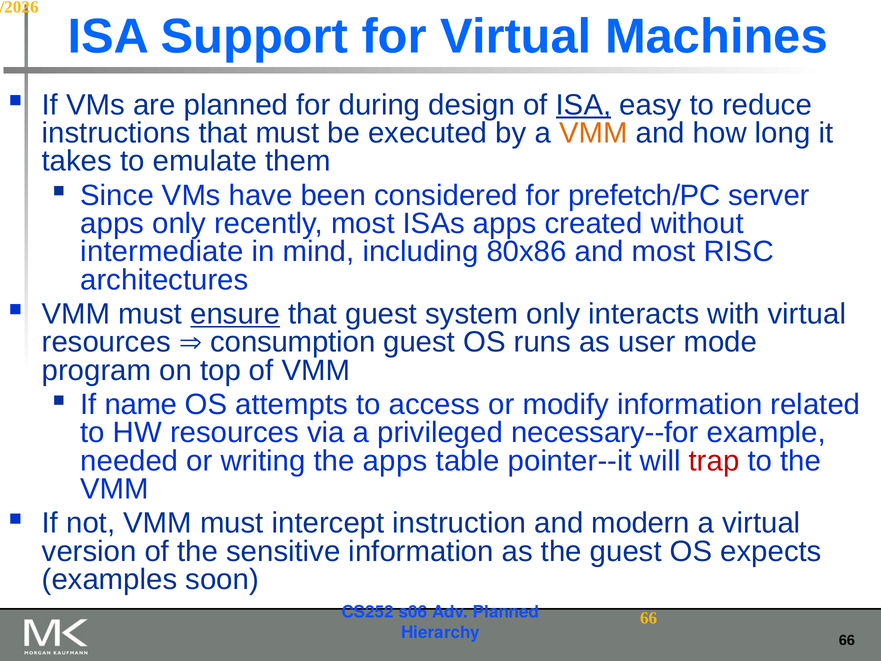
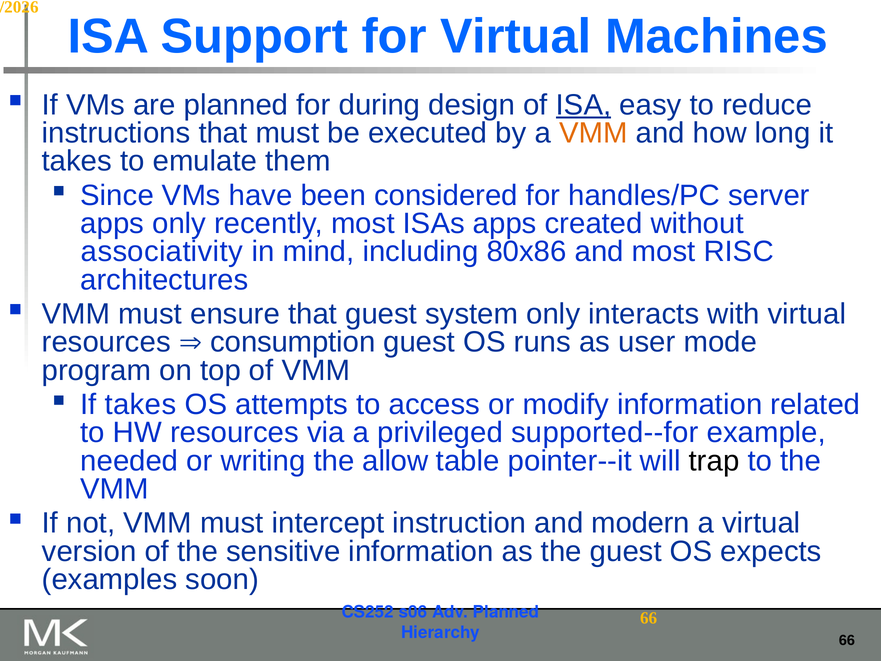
prefetch/PC: prefetch/PC -> handles/PC
intermediate: intermediate -> associativity
ensure underline: present -> none
If name: name -> takes
necessary--for: necessary--for -> supported--for
the apps: apps -> allow
trap colour: red -> black
